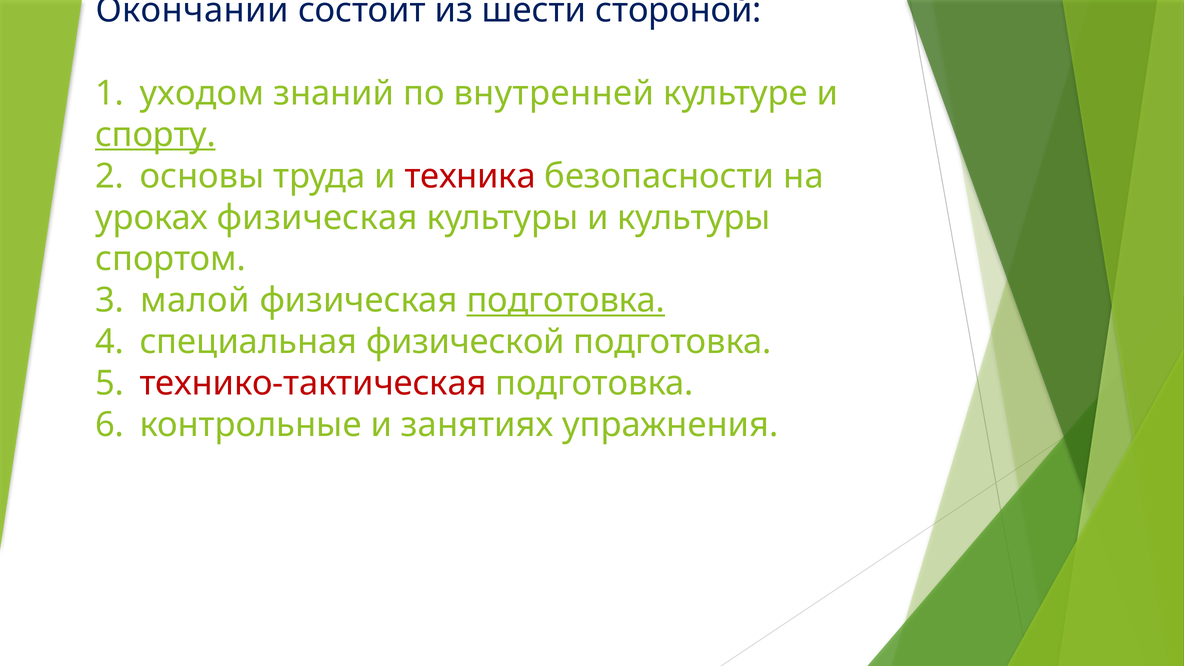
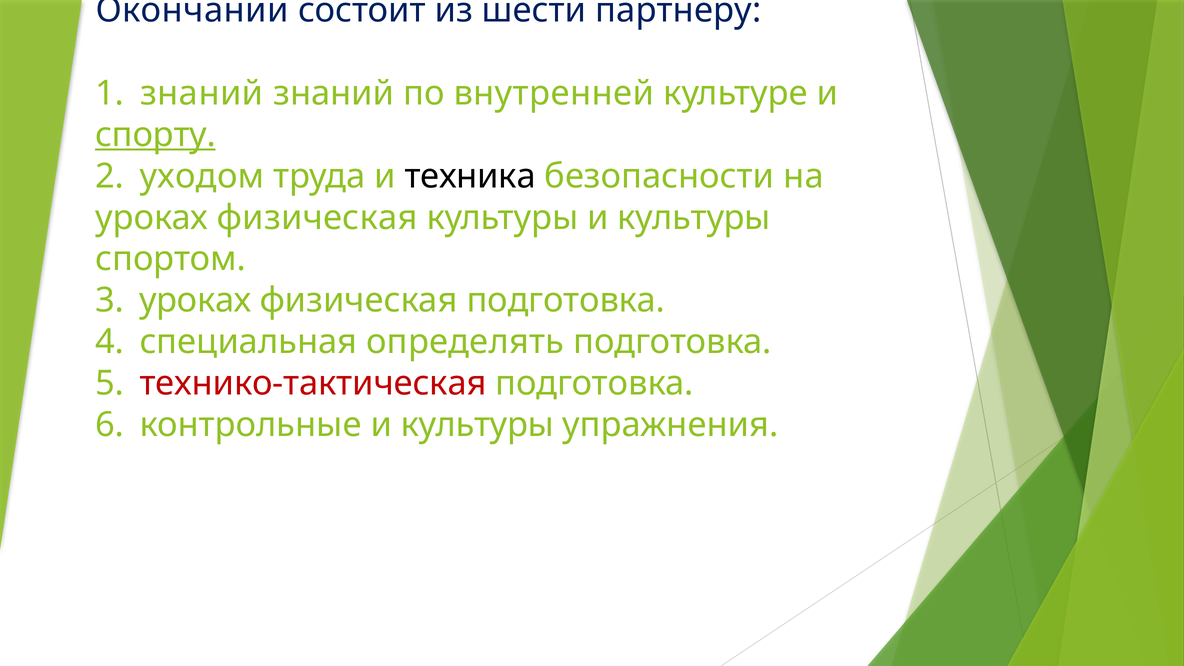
стороной: стороной -> партнеру
1 уходом: уходом -> знаний
основы: основы -> уходом
техника colour: red -> black
3 малой: малой -> уроках
подготовка at (566, 301) underline: present -> none
физической: физической -> определять
контрольные и занятиях: занятиях -> культуры
